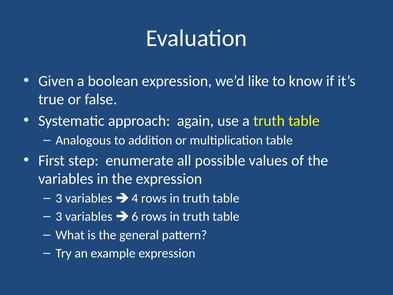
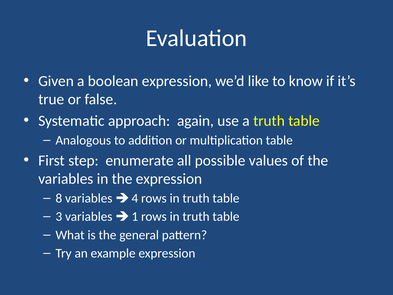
3 at (59, 198): 3 -> 8
6: 6 -> 1
